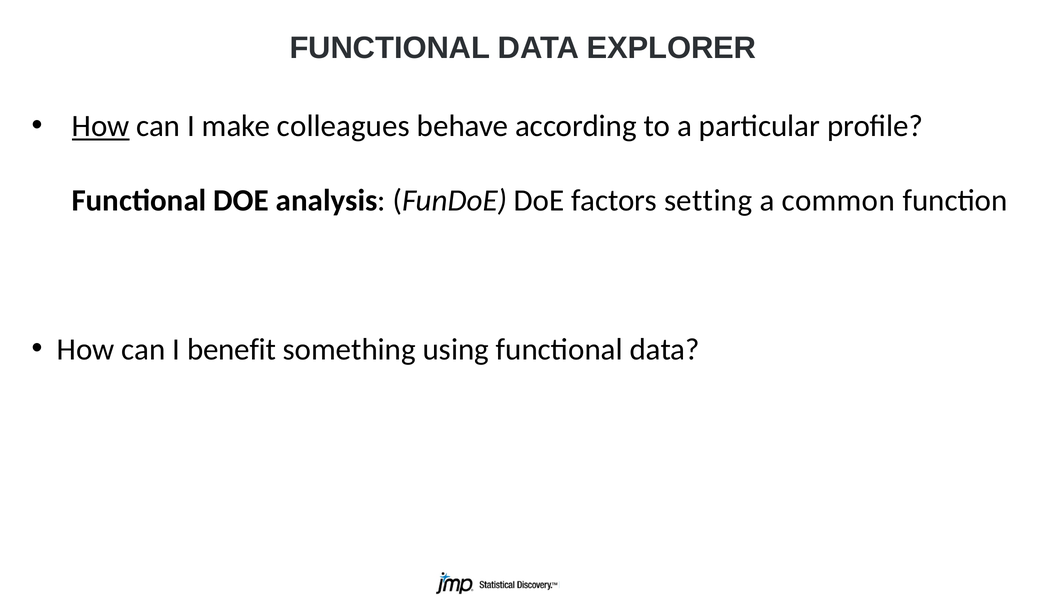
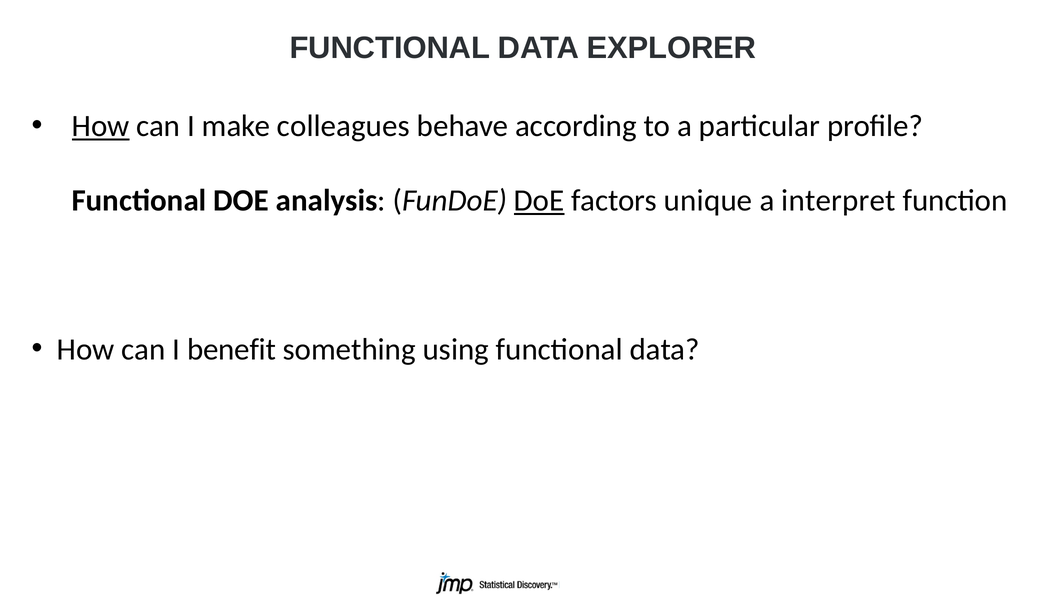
DoE at (539, 200) underline: none -> present
setting: setting -> unique
common: common -> interpret
